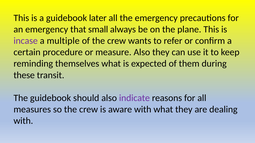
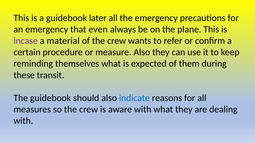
small: small -> even
multiple: multiple -> material
indicate colour: purple -> blue
